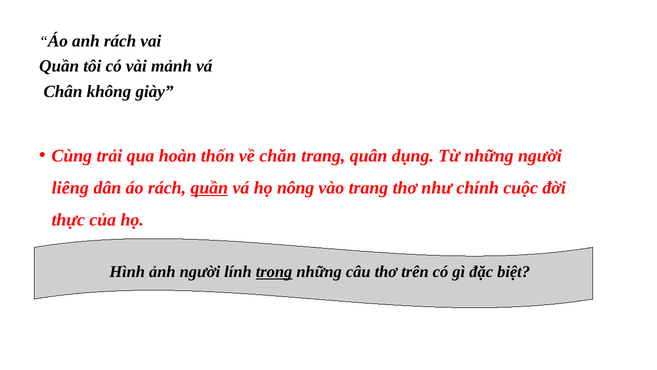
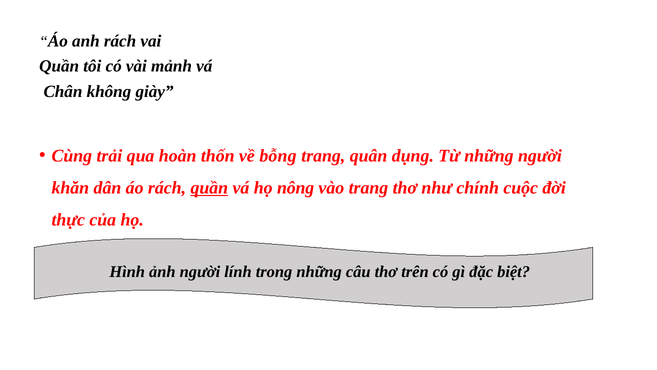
chăn: chăn -> bỗng
liêng: liêng -> khăn
trong underline: present -> none
